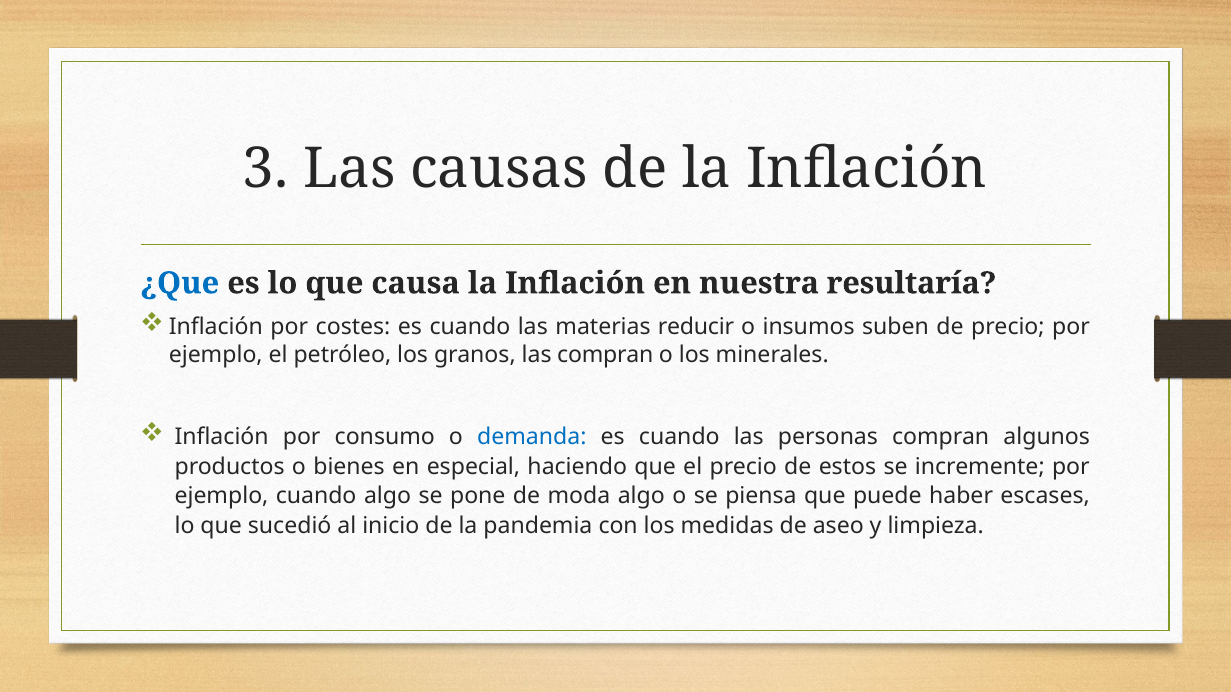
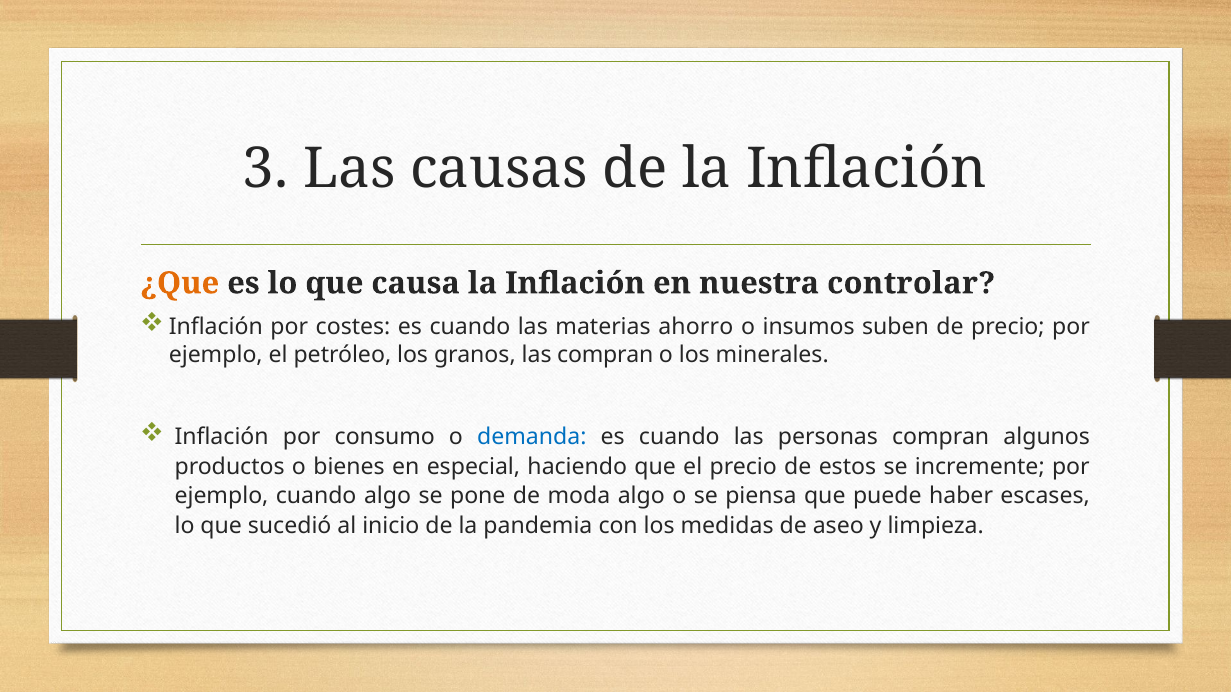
¿Que colour: blue -> orange
resultaría: resultaría -> controlar
reducir: reducir -> ahorro
